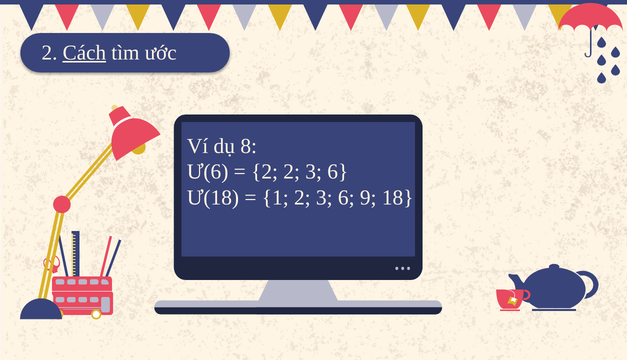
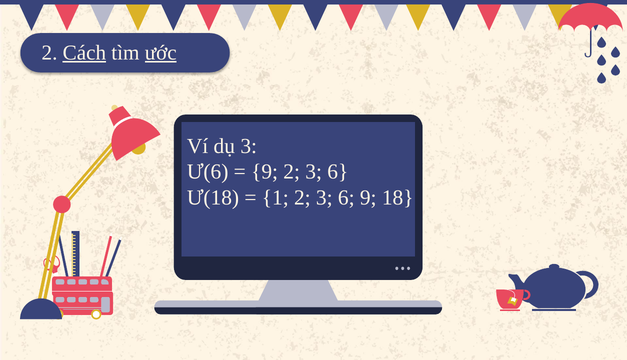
ước underline: none -> present
dụ 8: 8 -> 3
2 at (265, 172): 2 -> 9
